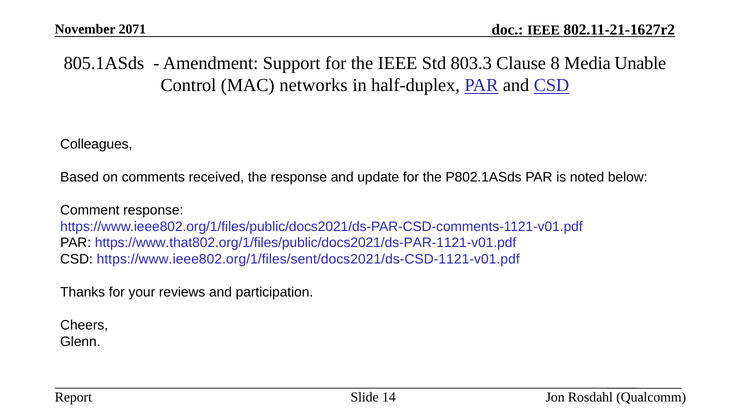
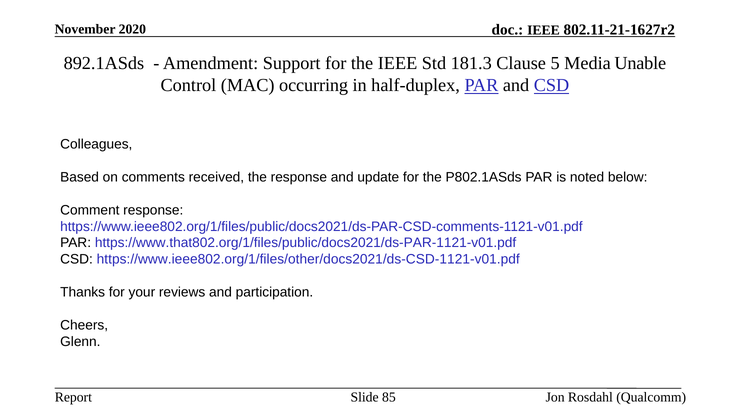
2071: 2071 -> 2020
805.1ASds: 805.1ASds -> 892.1ASds
803.3: 803.3 -> 181.3
8: 8 -> 5
networks: networks -> occurring
https://www.ieee802.org/1/files/sent/docs2021/ds-CSD-1121-v01.pdf: https://www.ieee802.org/1/files/sent/docs2021/ds-CSD-1121-v01.pdf -> https://www.ieee802.org/1/files/other/docs2021/ds-CSD-1121-v01.pdf
14: 14 -> 85
